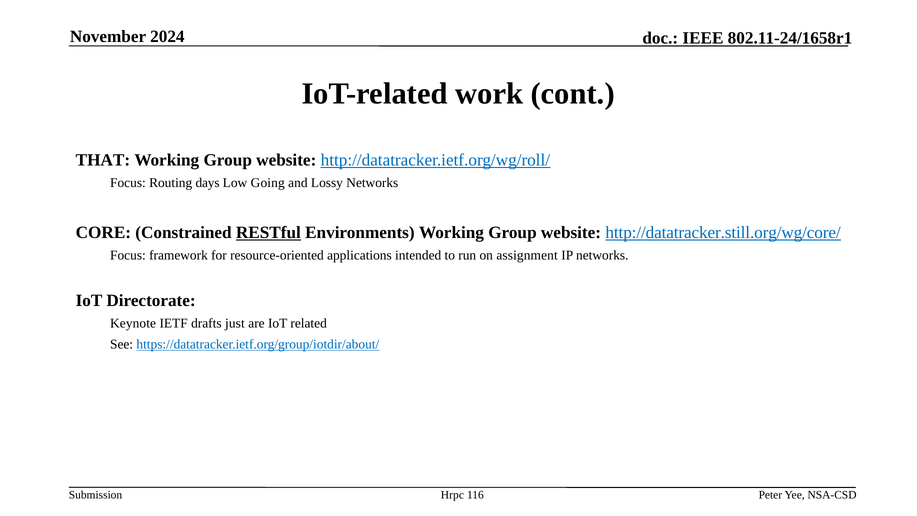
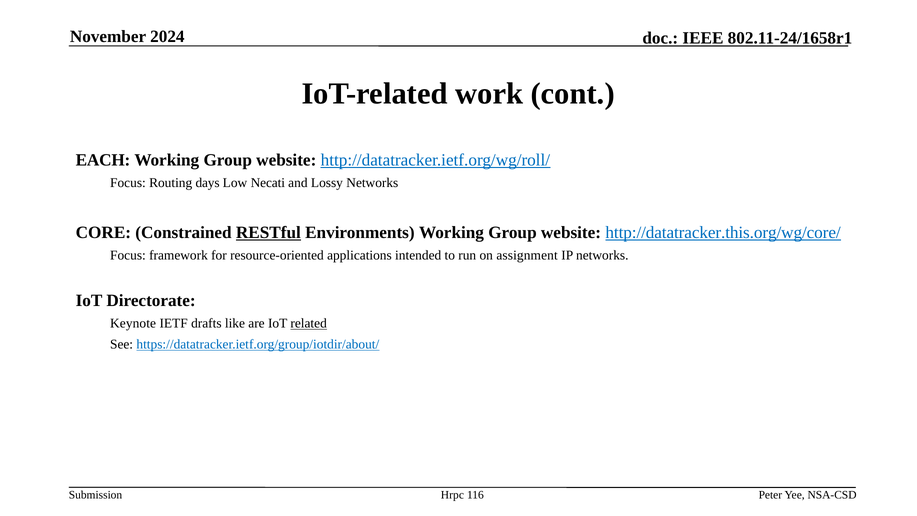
THAT: THAT -> EACH
Going: Going -> Necati
http://datatracker.still.org/wg/core/: http://datatracker.still.org/wg/core/ -> http://datatracker.this.org/wg/core/
just: just -> like
related underline: none -> present
